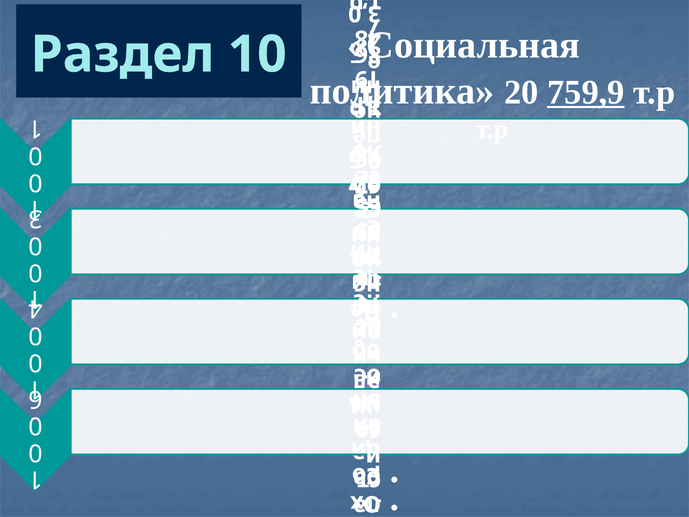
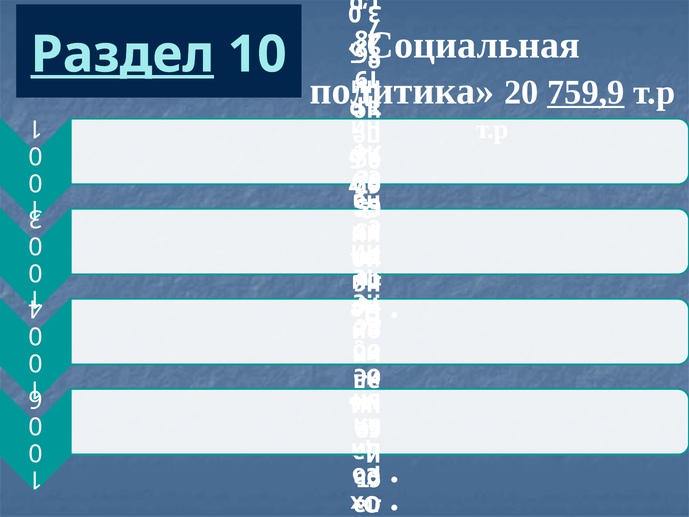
Раздел underline: none -> present
